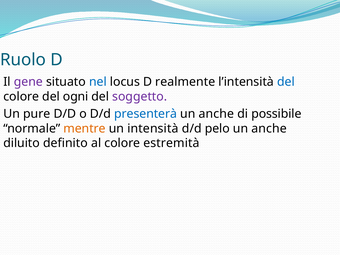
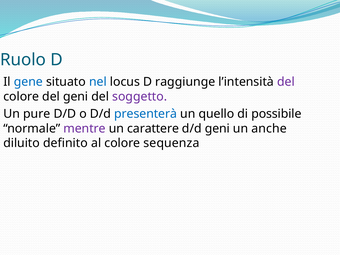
gene colour: purple -> blue
realmente: realmente -> raggiunge
del at (286, 82) colour: blue -> purple
del ogni: ogni -> geni
anche at (216, 114): anche -> quello
mentre colour: orange -> purple
intensità: intensità -> carattere
d/d pelo: pelo -> geni
estremità: estremità -> sequenza
